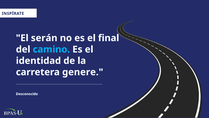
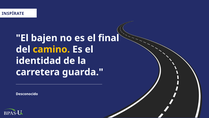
serán: serán -> bajen
camino colour: light blue -> yellow
genere: genere -> guarda
